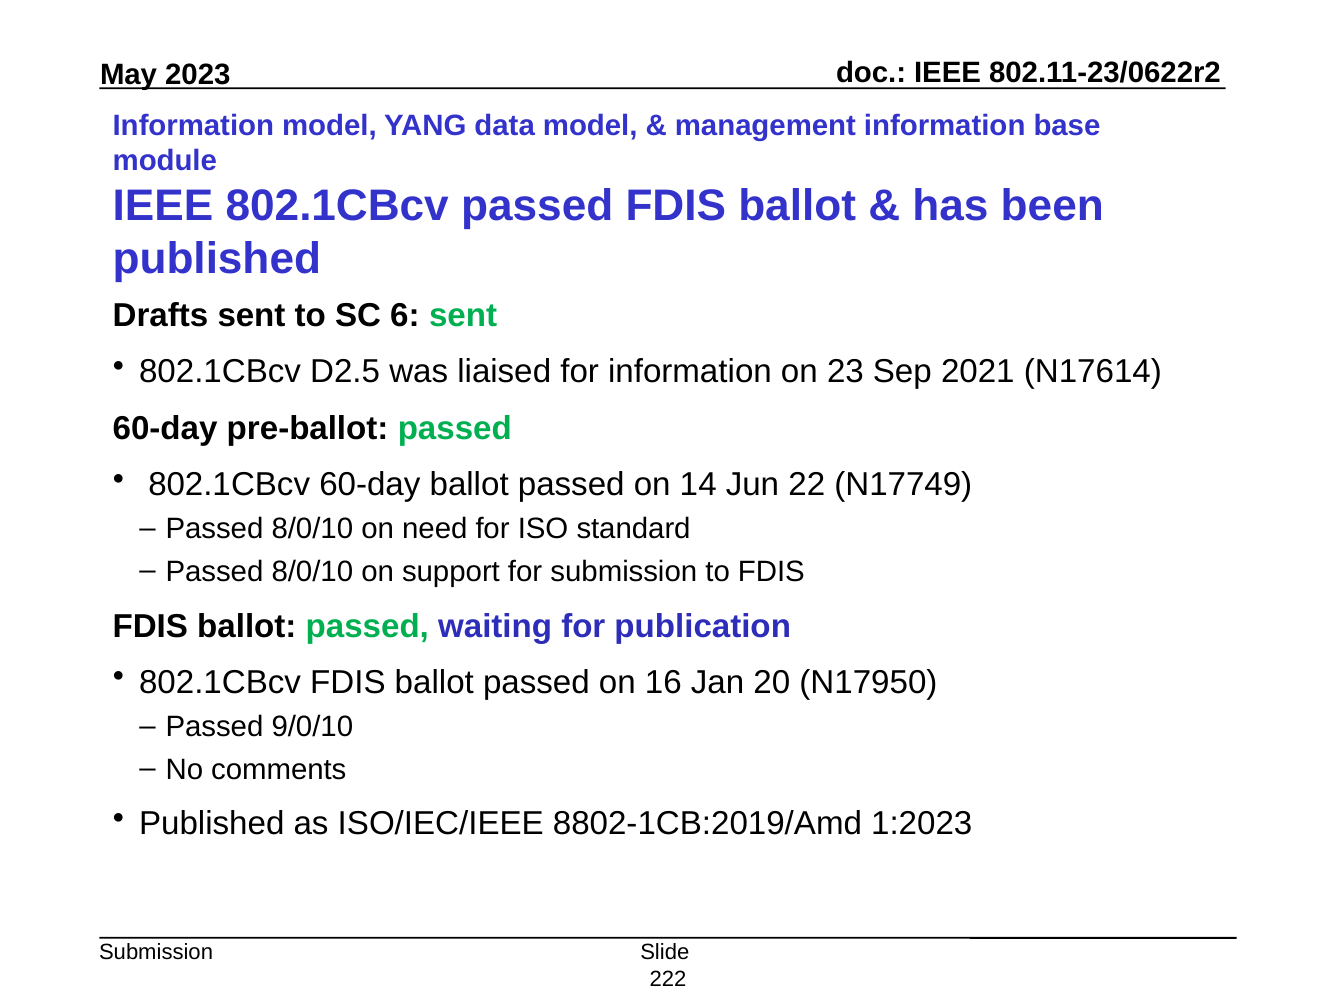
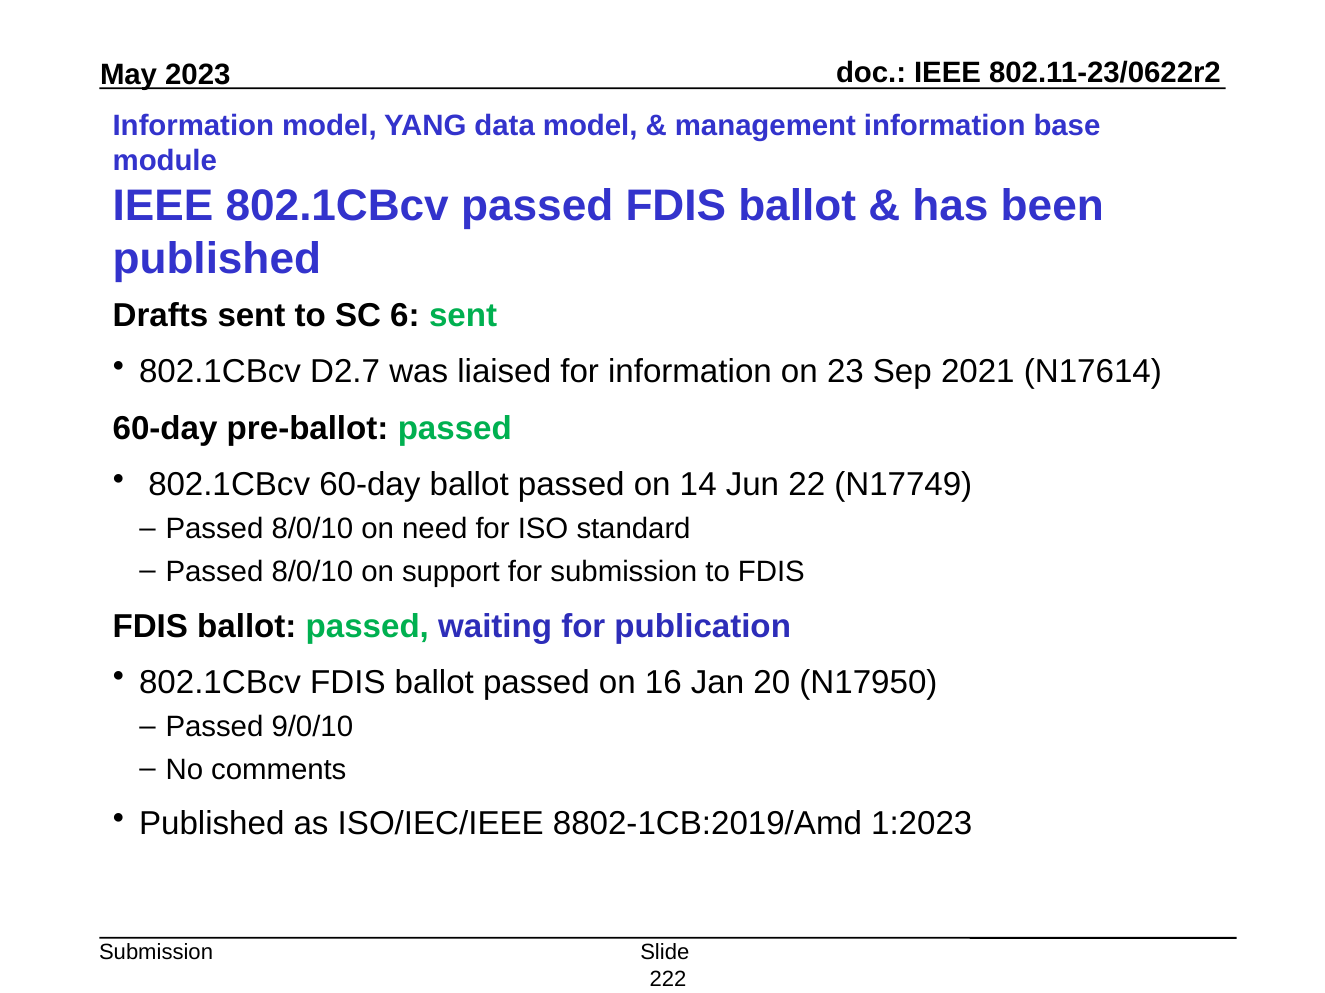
D2.5: D2.5 -> D2.7
